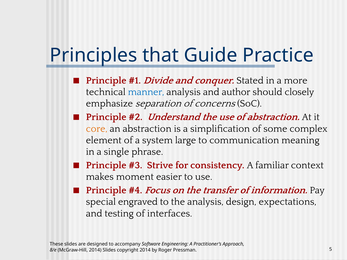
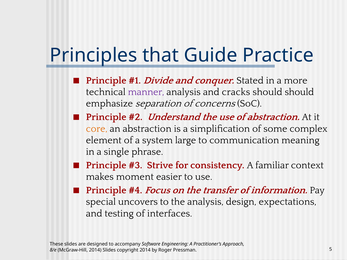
manner colour: blue -> purple
author: author -> cracks
should closely: closely -> should
engraved: engraved -> uncovers
